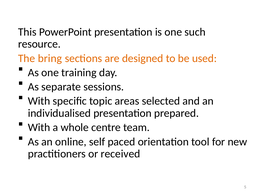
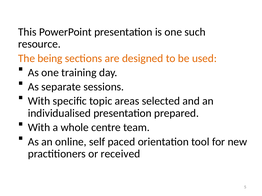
bring: bring -> being
